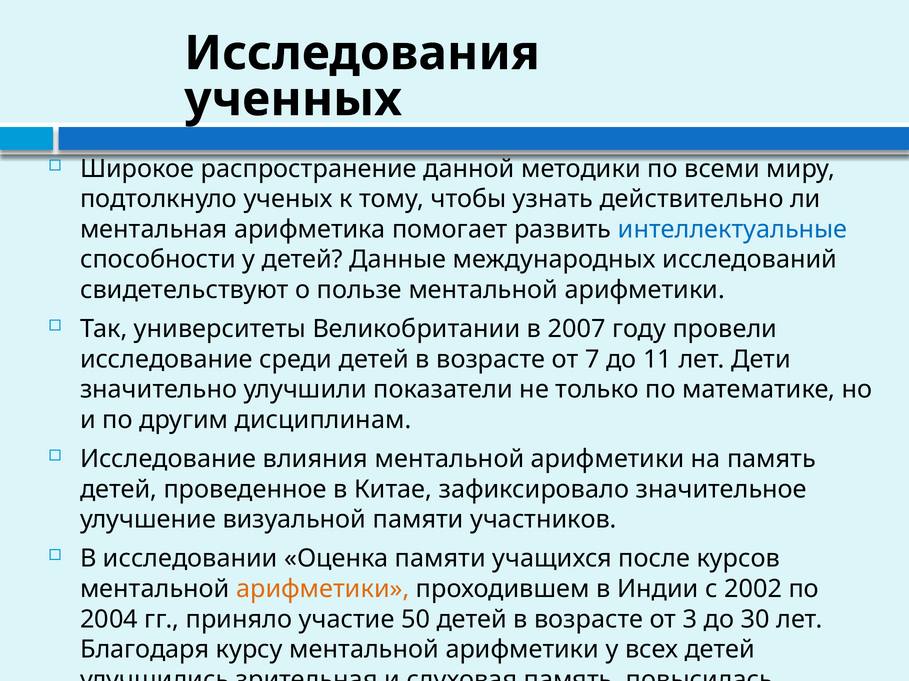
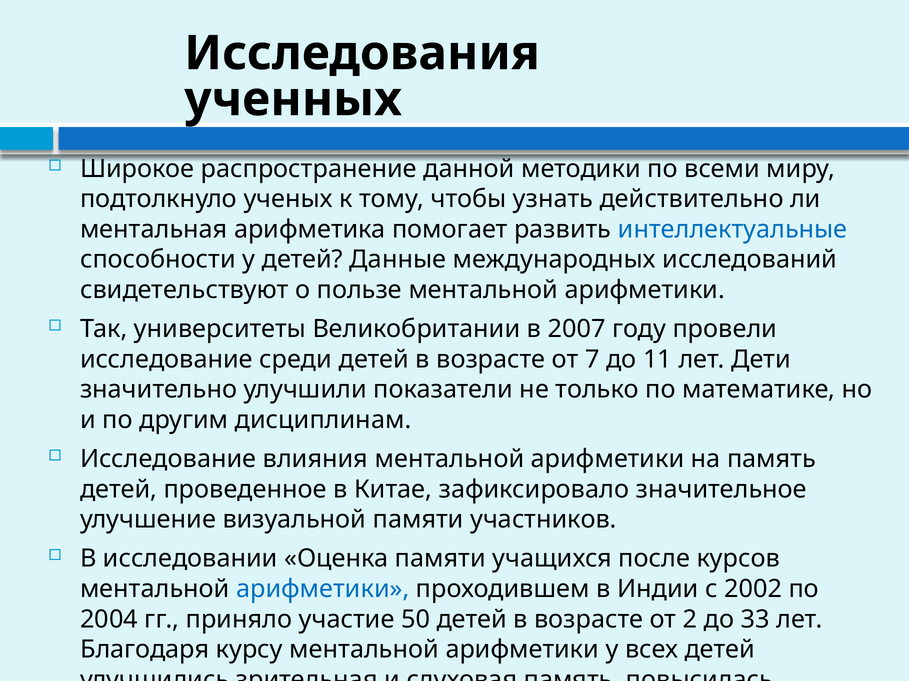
арифметики at (323, 590) colour: orange -> blue
3: 3 -> 2
30: 30 -> 33
